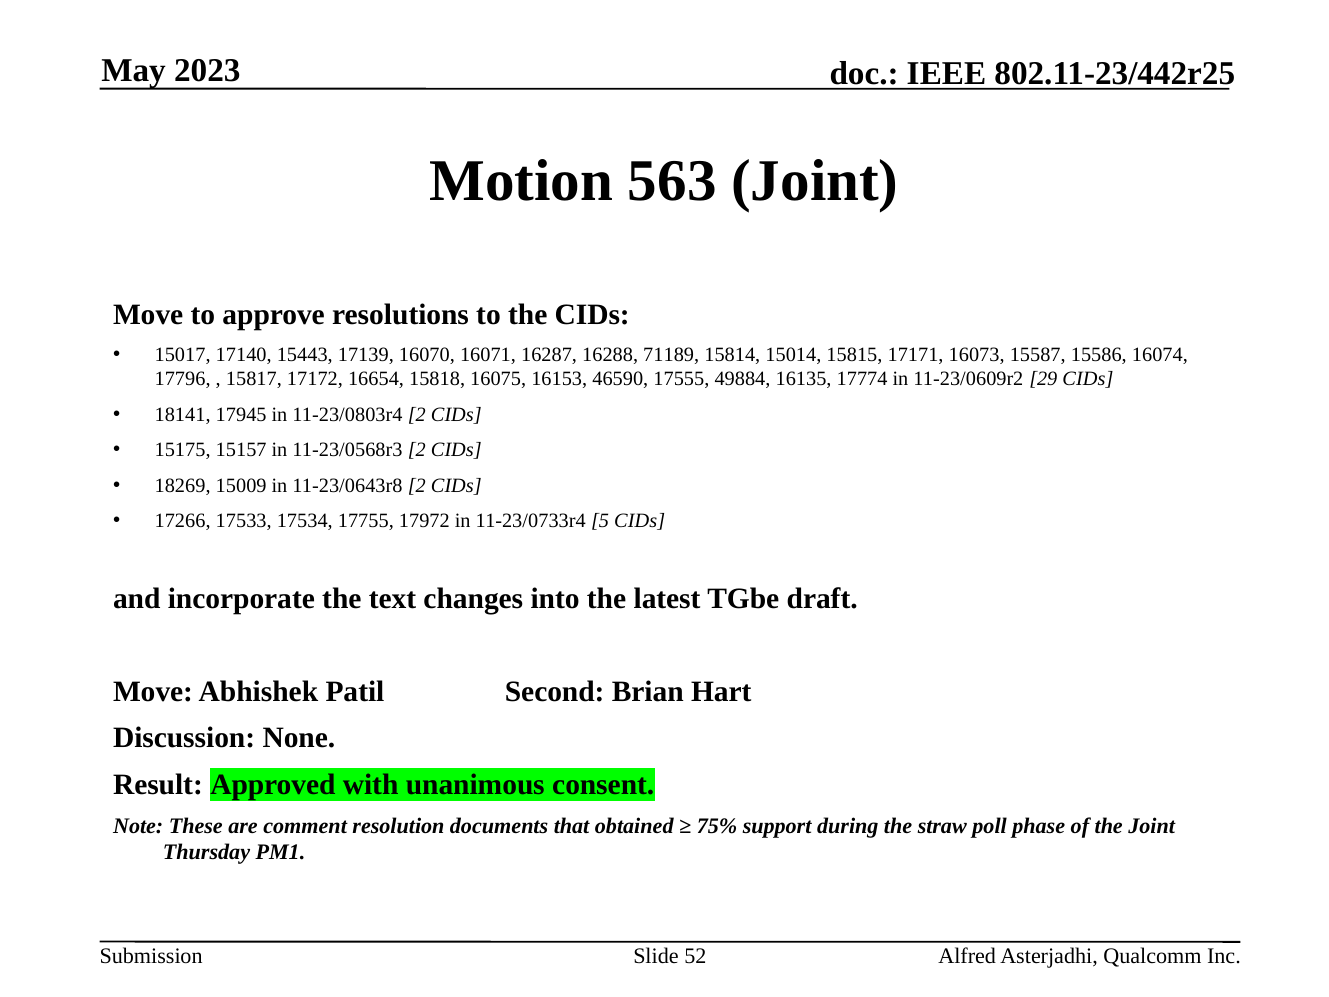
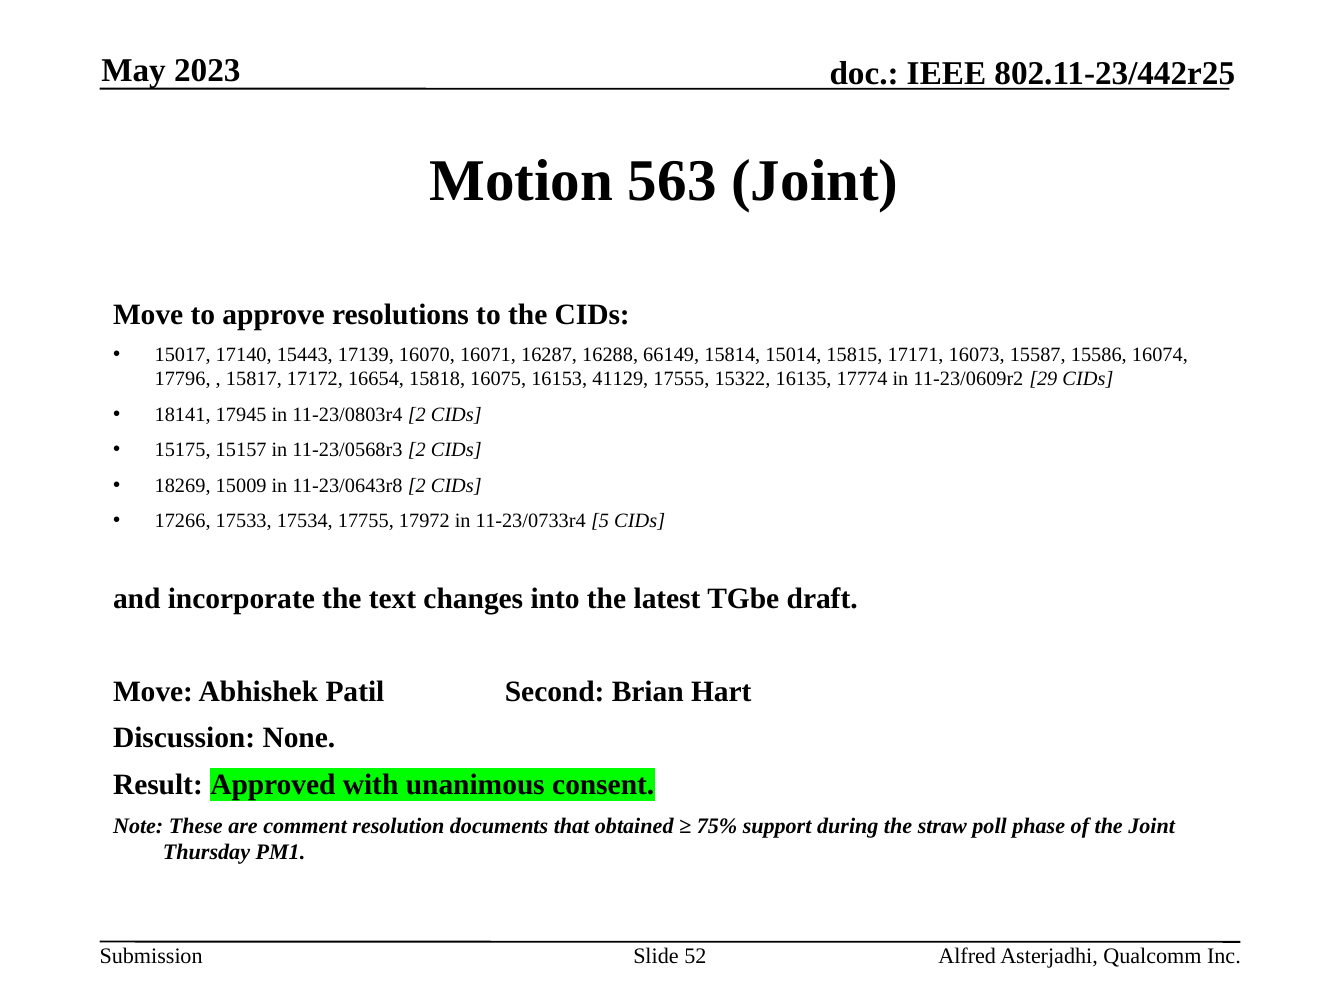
71189: 71189 -> 66149
46590: 46590 -> 41129
49884: 49884 -> 15322
